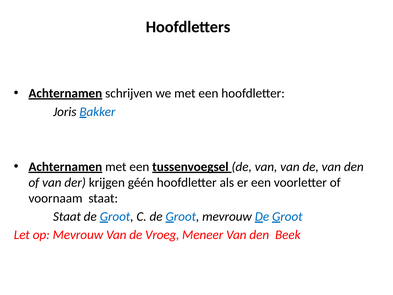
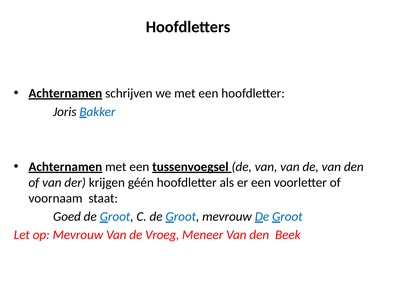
Staat at (67, 216): Staat -> Goed
